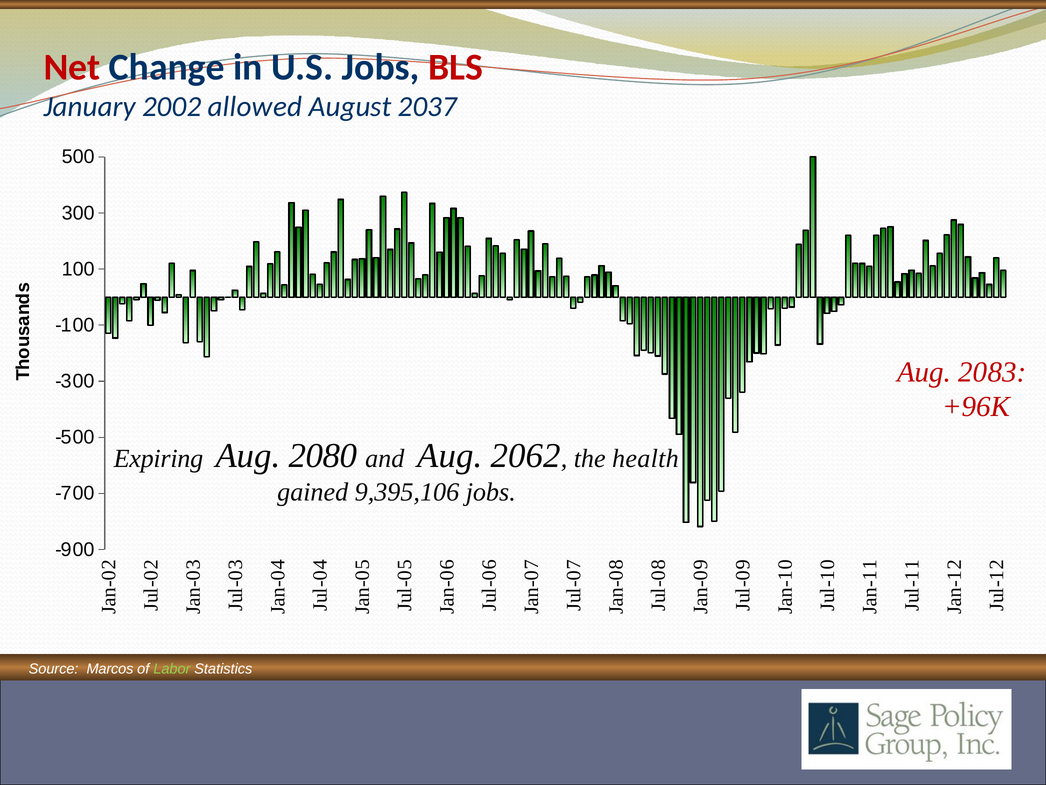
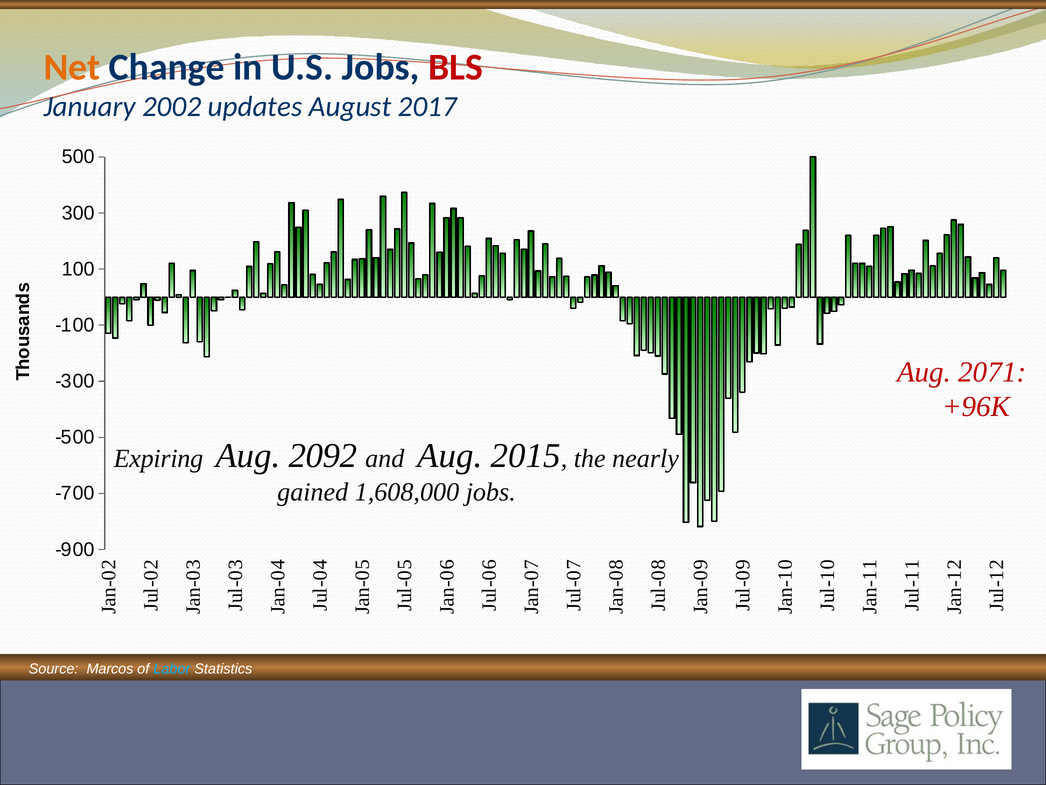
Net colour: red -> orange
allowed: allowed -> updates
2037: 2037 -> 2017
2083: 2083 -> 2071
2080: 2080 -> 2092
2062: 2062 -> 2015
health: health -> nearly
9,395,106: 9,395,106 -> 1,608,000
Labor colour: light green -> light blue
